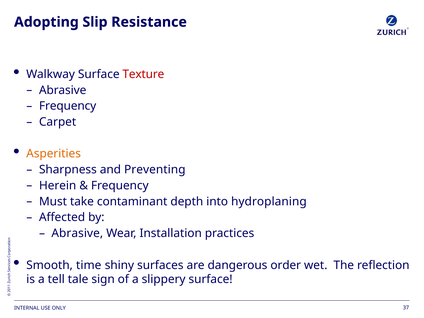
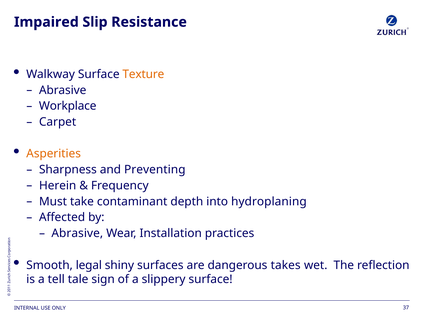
Adopting: Adopting -> Impaired
Texture colour: red -> orange
Frequency at (68, 106): Frequency -> Workplace
time: time -> legal
order: order -> takes
